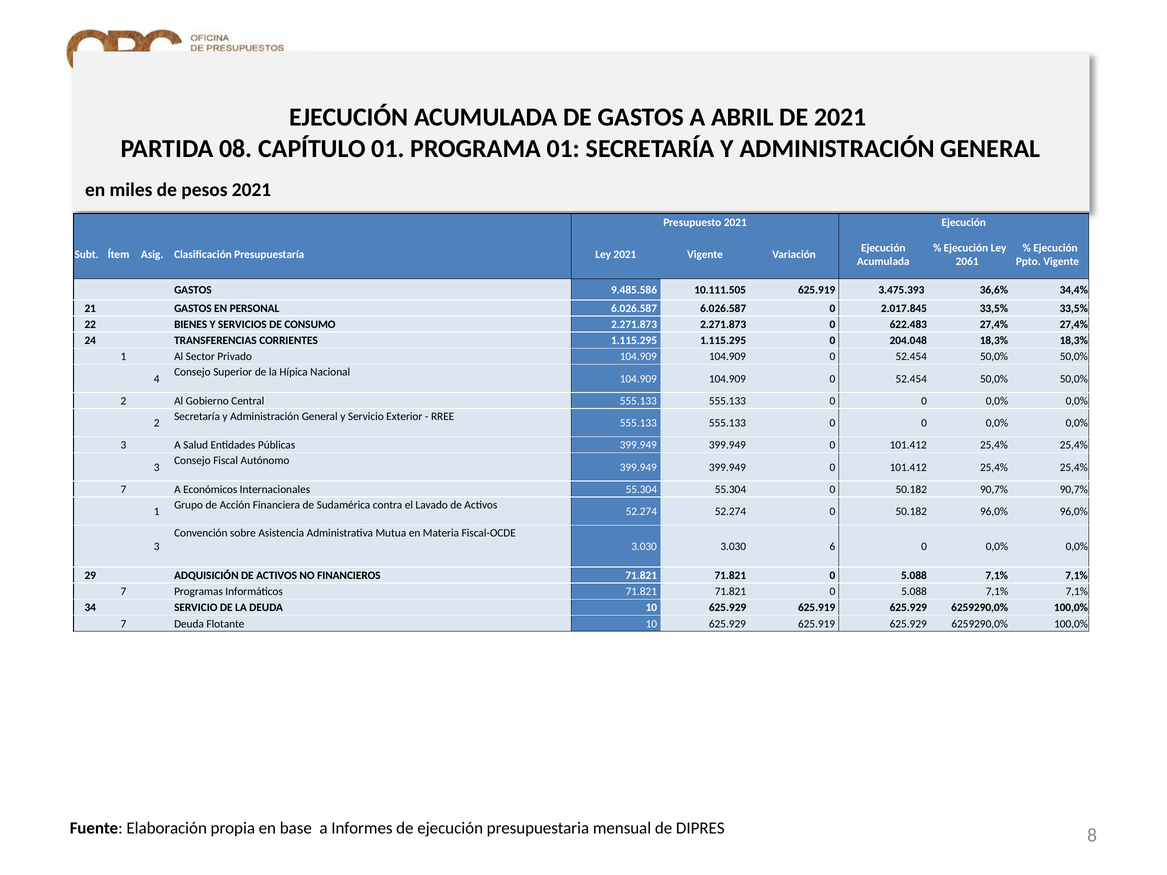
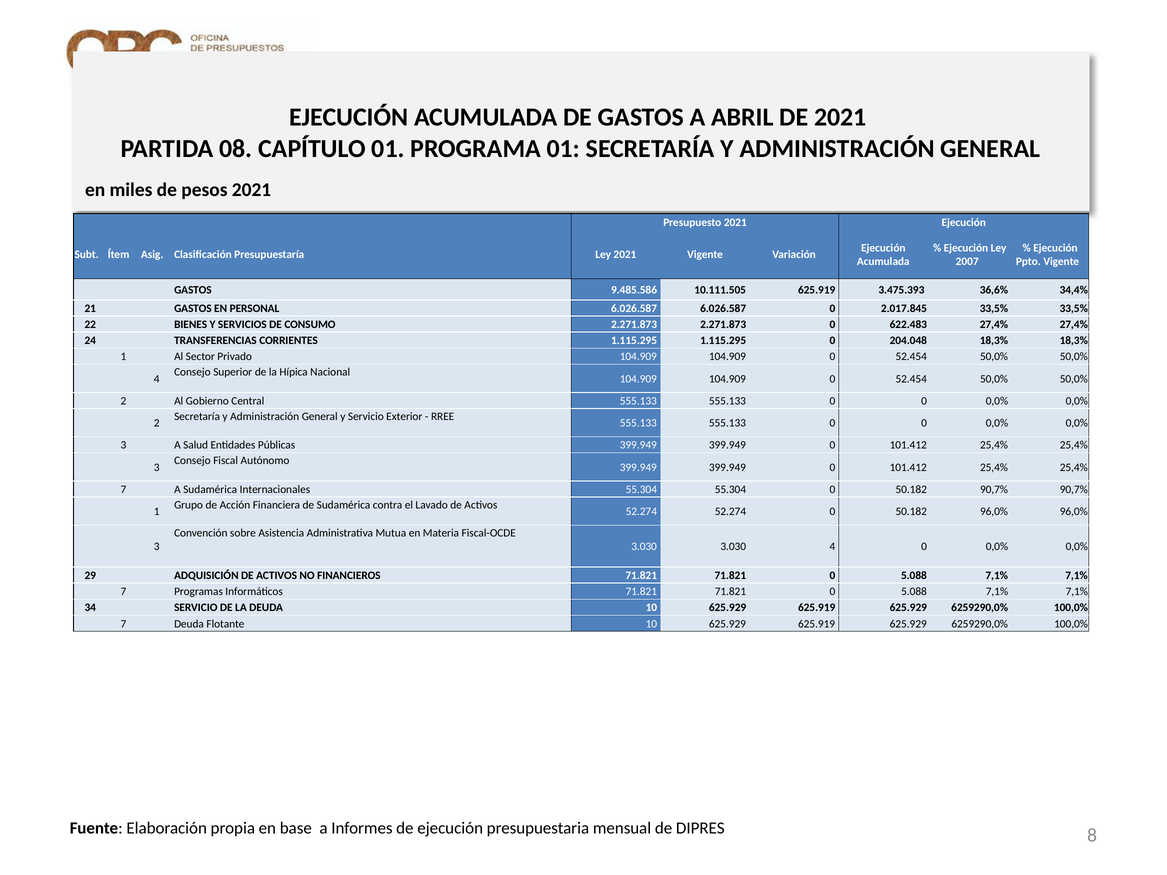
2061: 2061 -> 2007
A Económicos: Económicos -> Sudamérica
3.030 6: 6 -> 4
